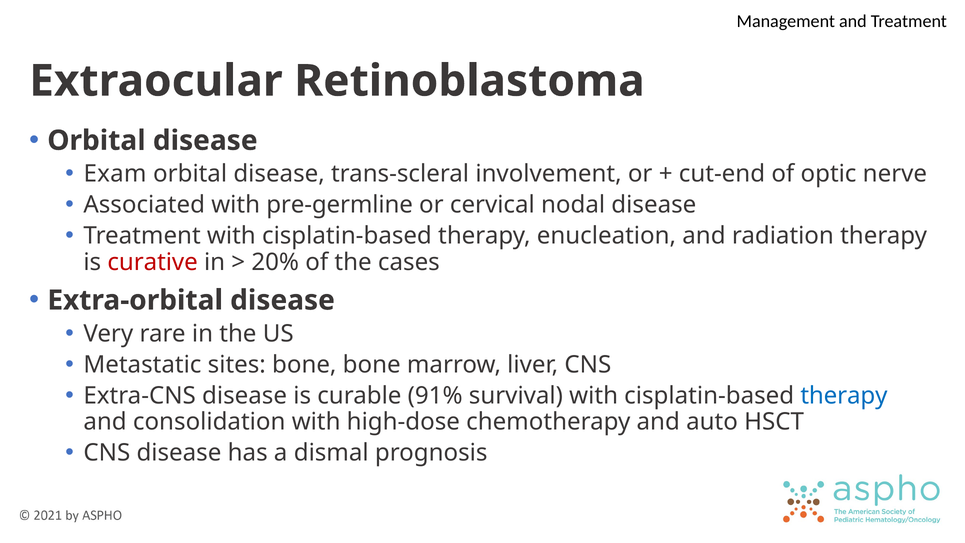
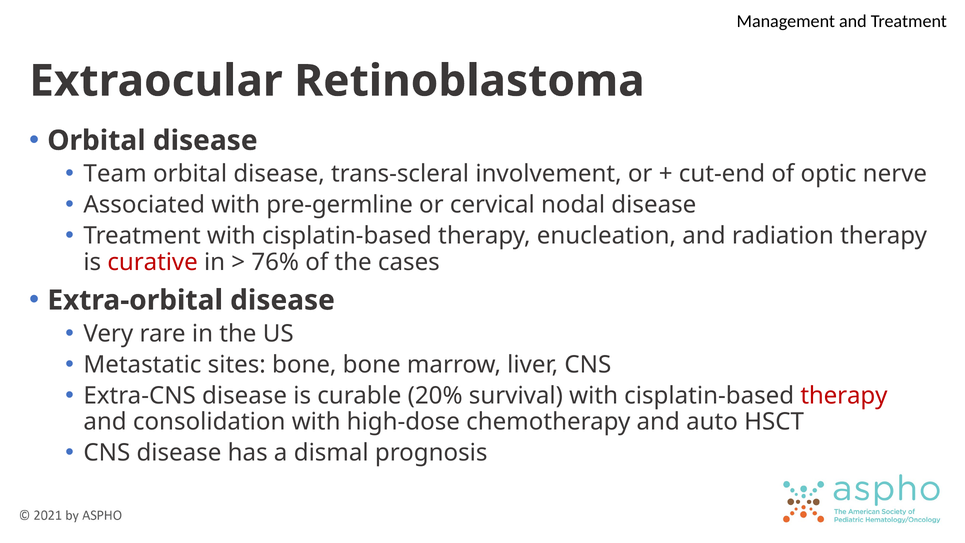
Exam: Exam -> Team
20%: 20% -> 76%
91%: 91% -> 20%
therapy at (844, 396) colour: blue -> red
